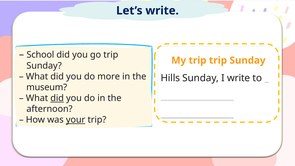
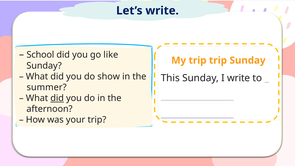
go trip: trip -> like
more: more -> show
Hills: Hills -> This
museum: museum -> summer
your underline: present -> none
